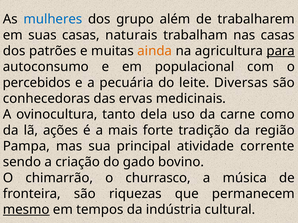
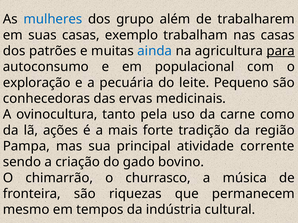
naturais: naturais -> exemplo
ainda colour: orange -> blue
percebidos: percebidos -> exploração
Diversas: Diversas -> Pequeno
dela: dela -> pela
mesmo underline: present -> none
